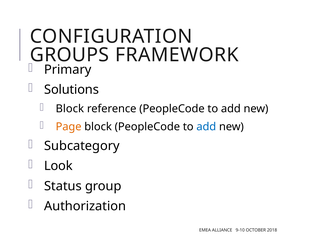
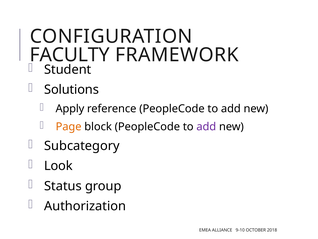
GROUPS: GROUPS -> FACULTY
Primary: Primary -> Student
Block at (70, 108): Block -> Apply
add at (206, 127) colour: blue -> purple
